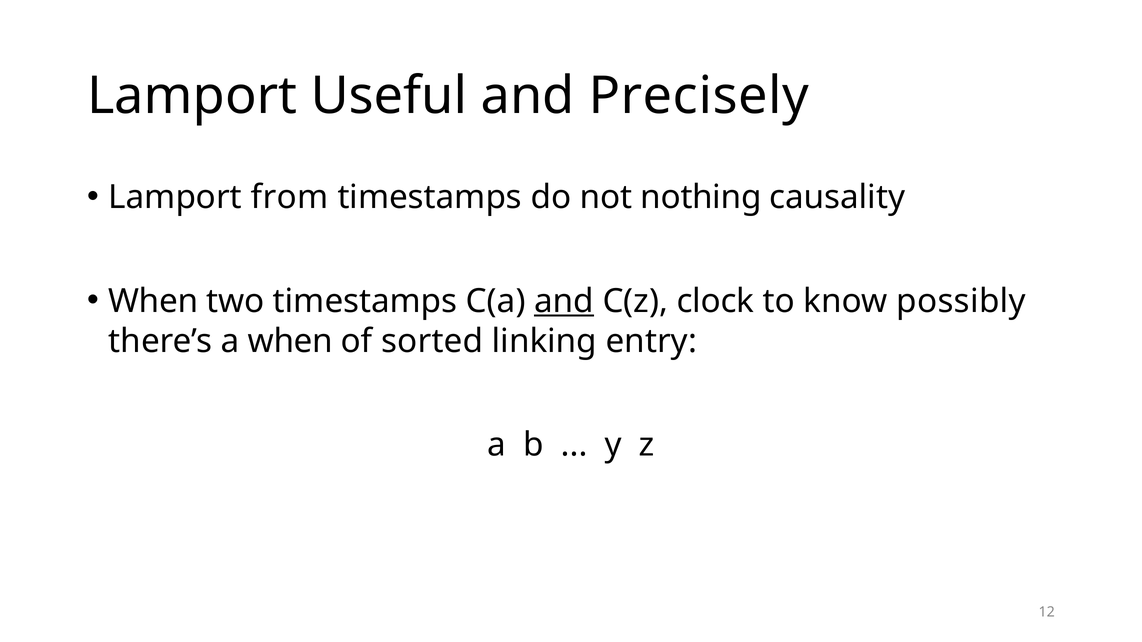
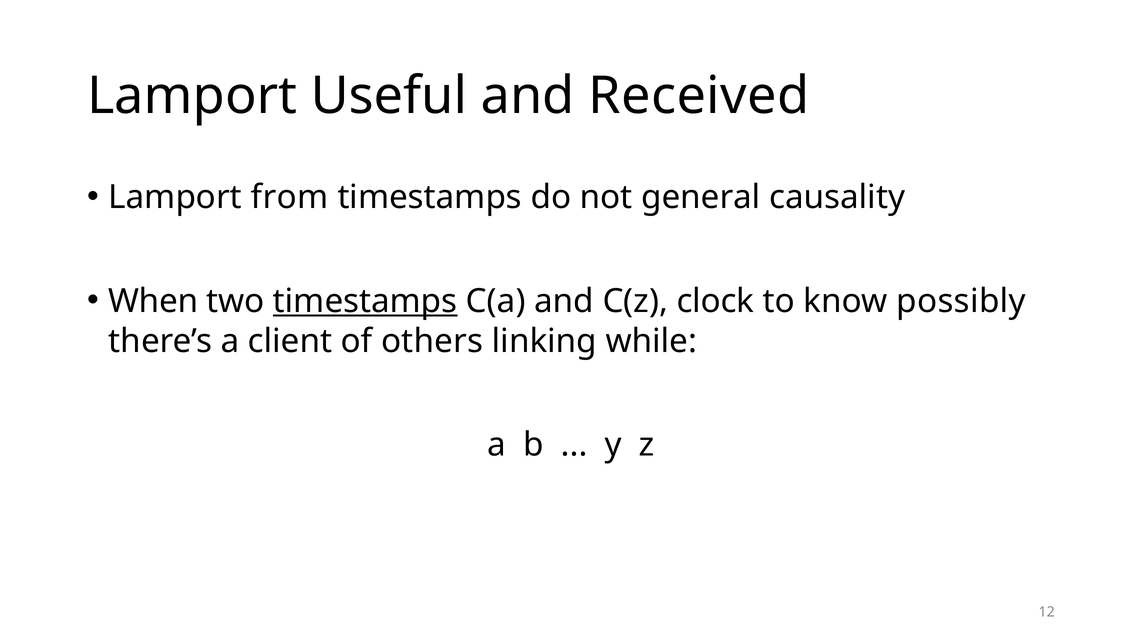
Precisely: Precisely -> Received
nothing: nothing -> general
timestamps at (365, 301) underline: none -> present
and at (564, 301) underline: present -> none
a when: when -> client
sorted: sorted -> others
entry: entry -> while
